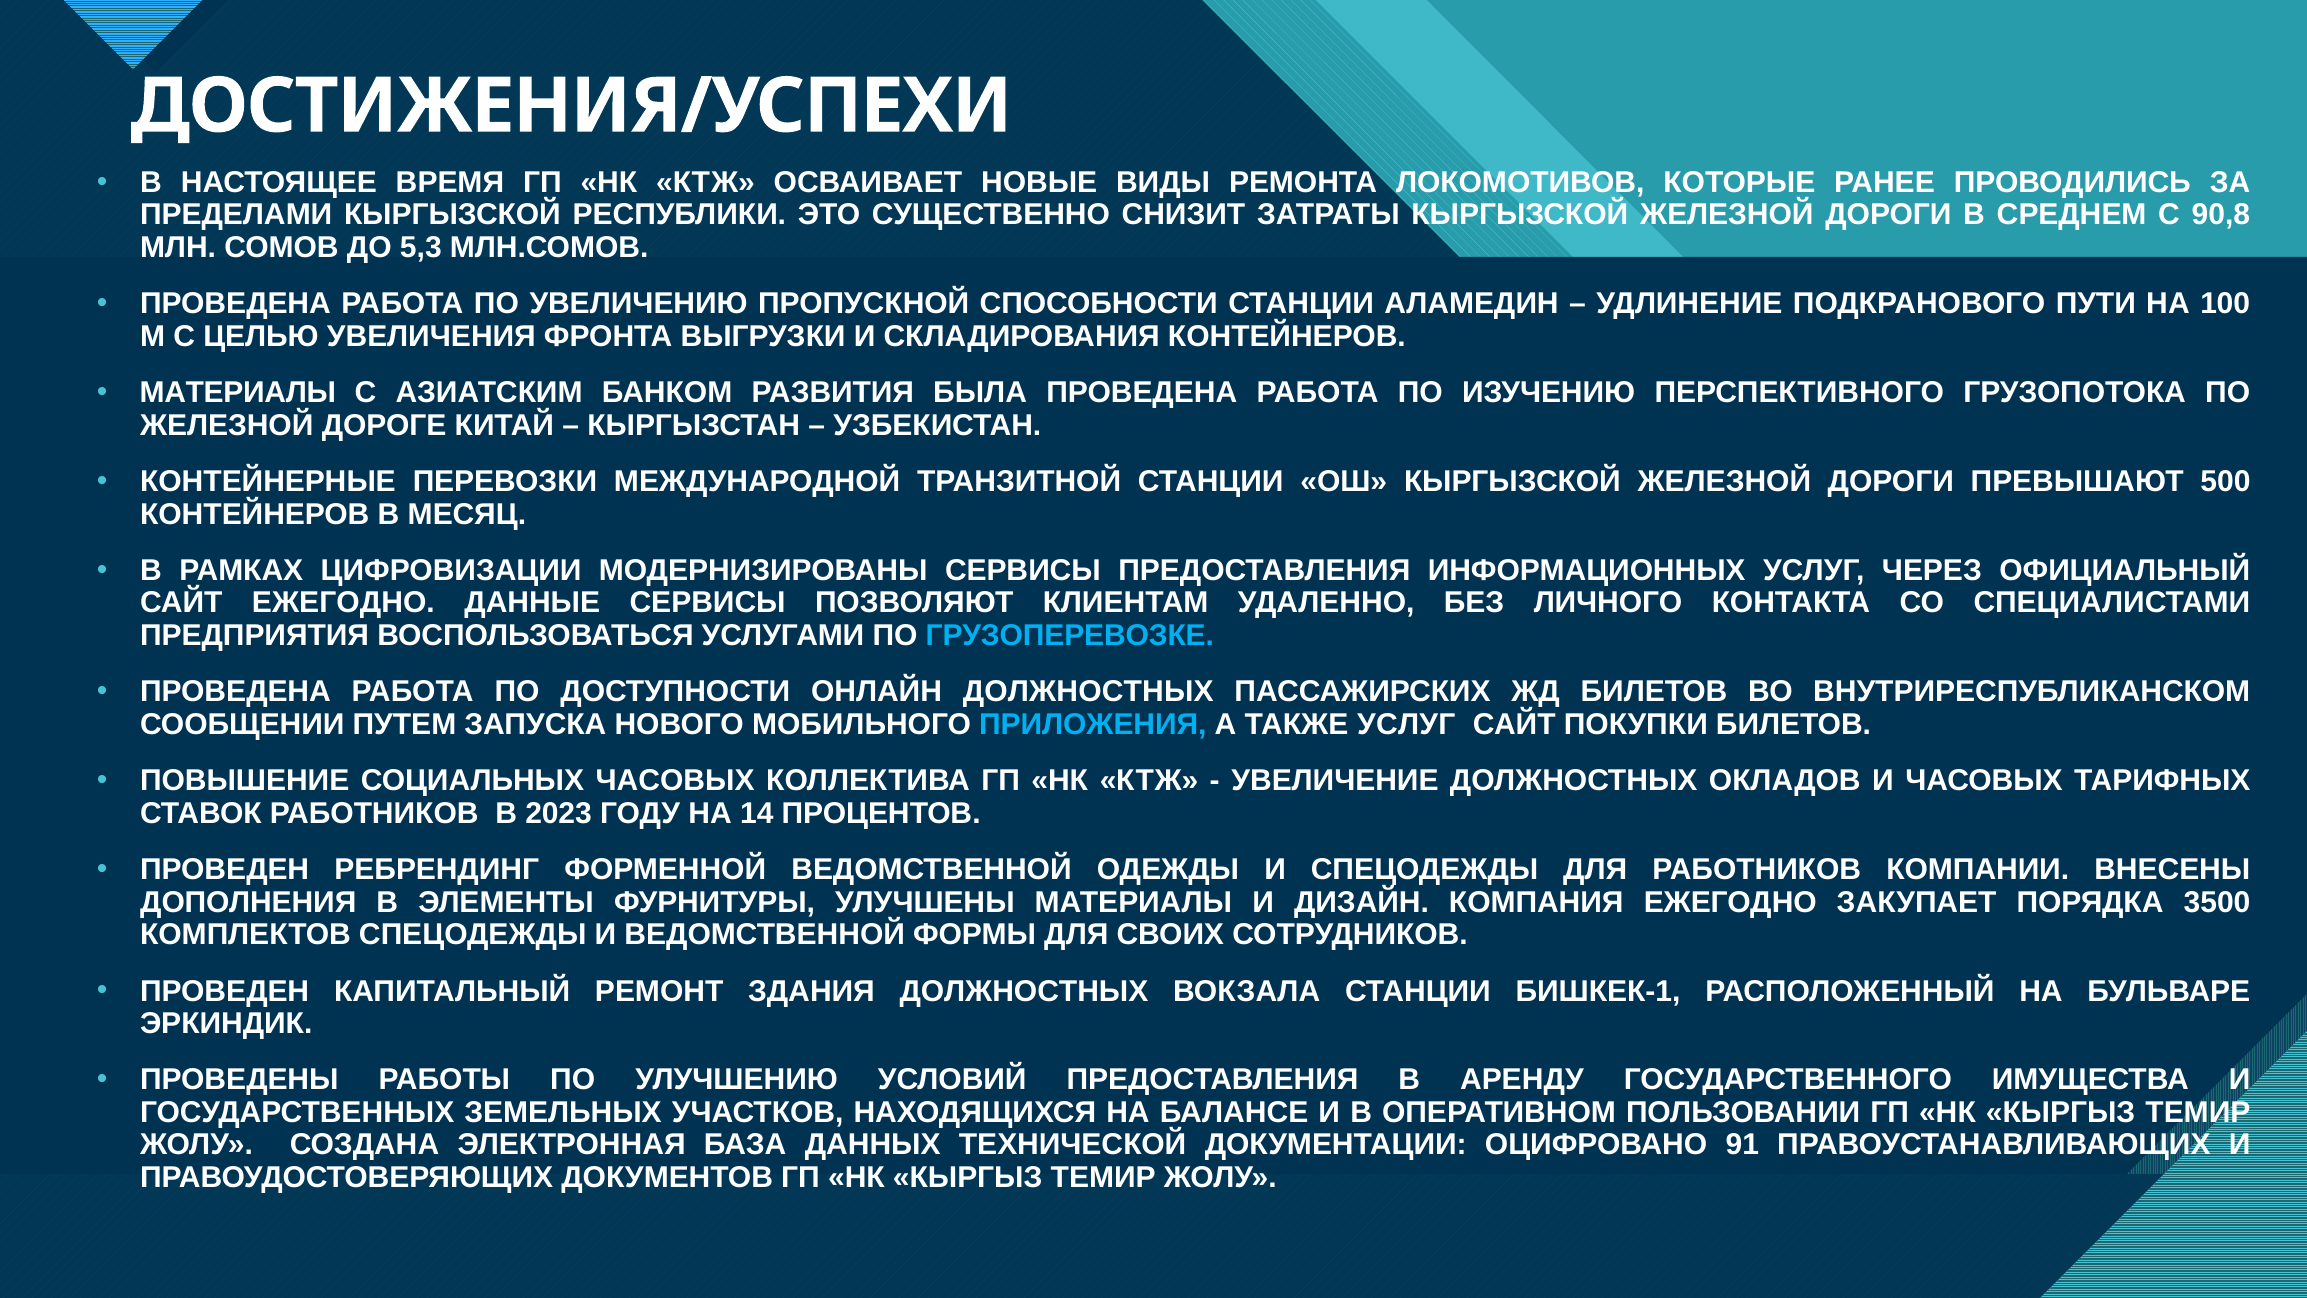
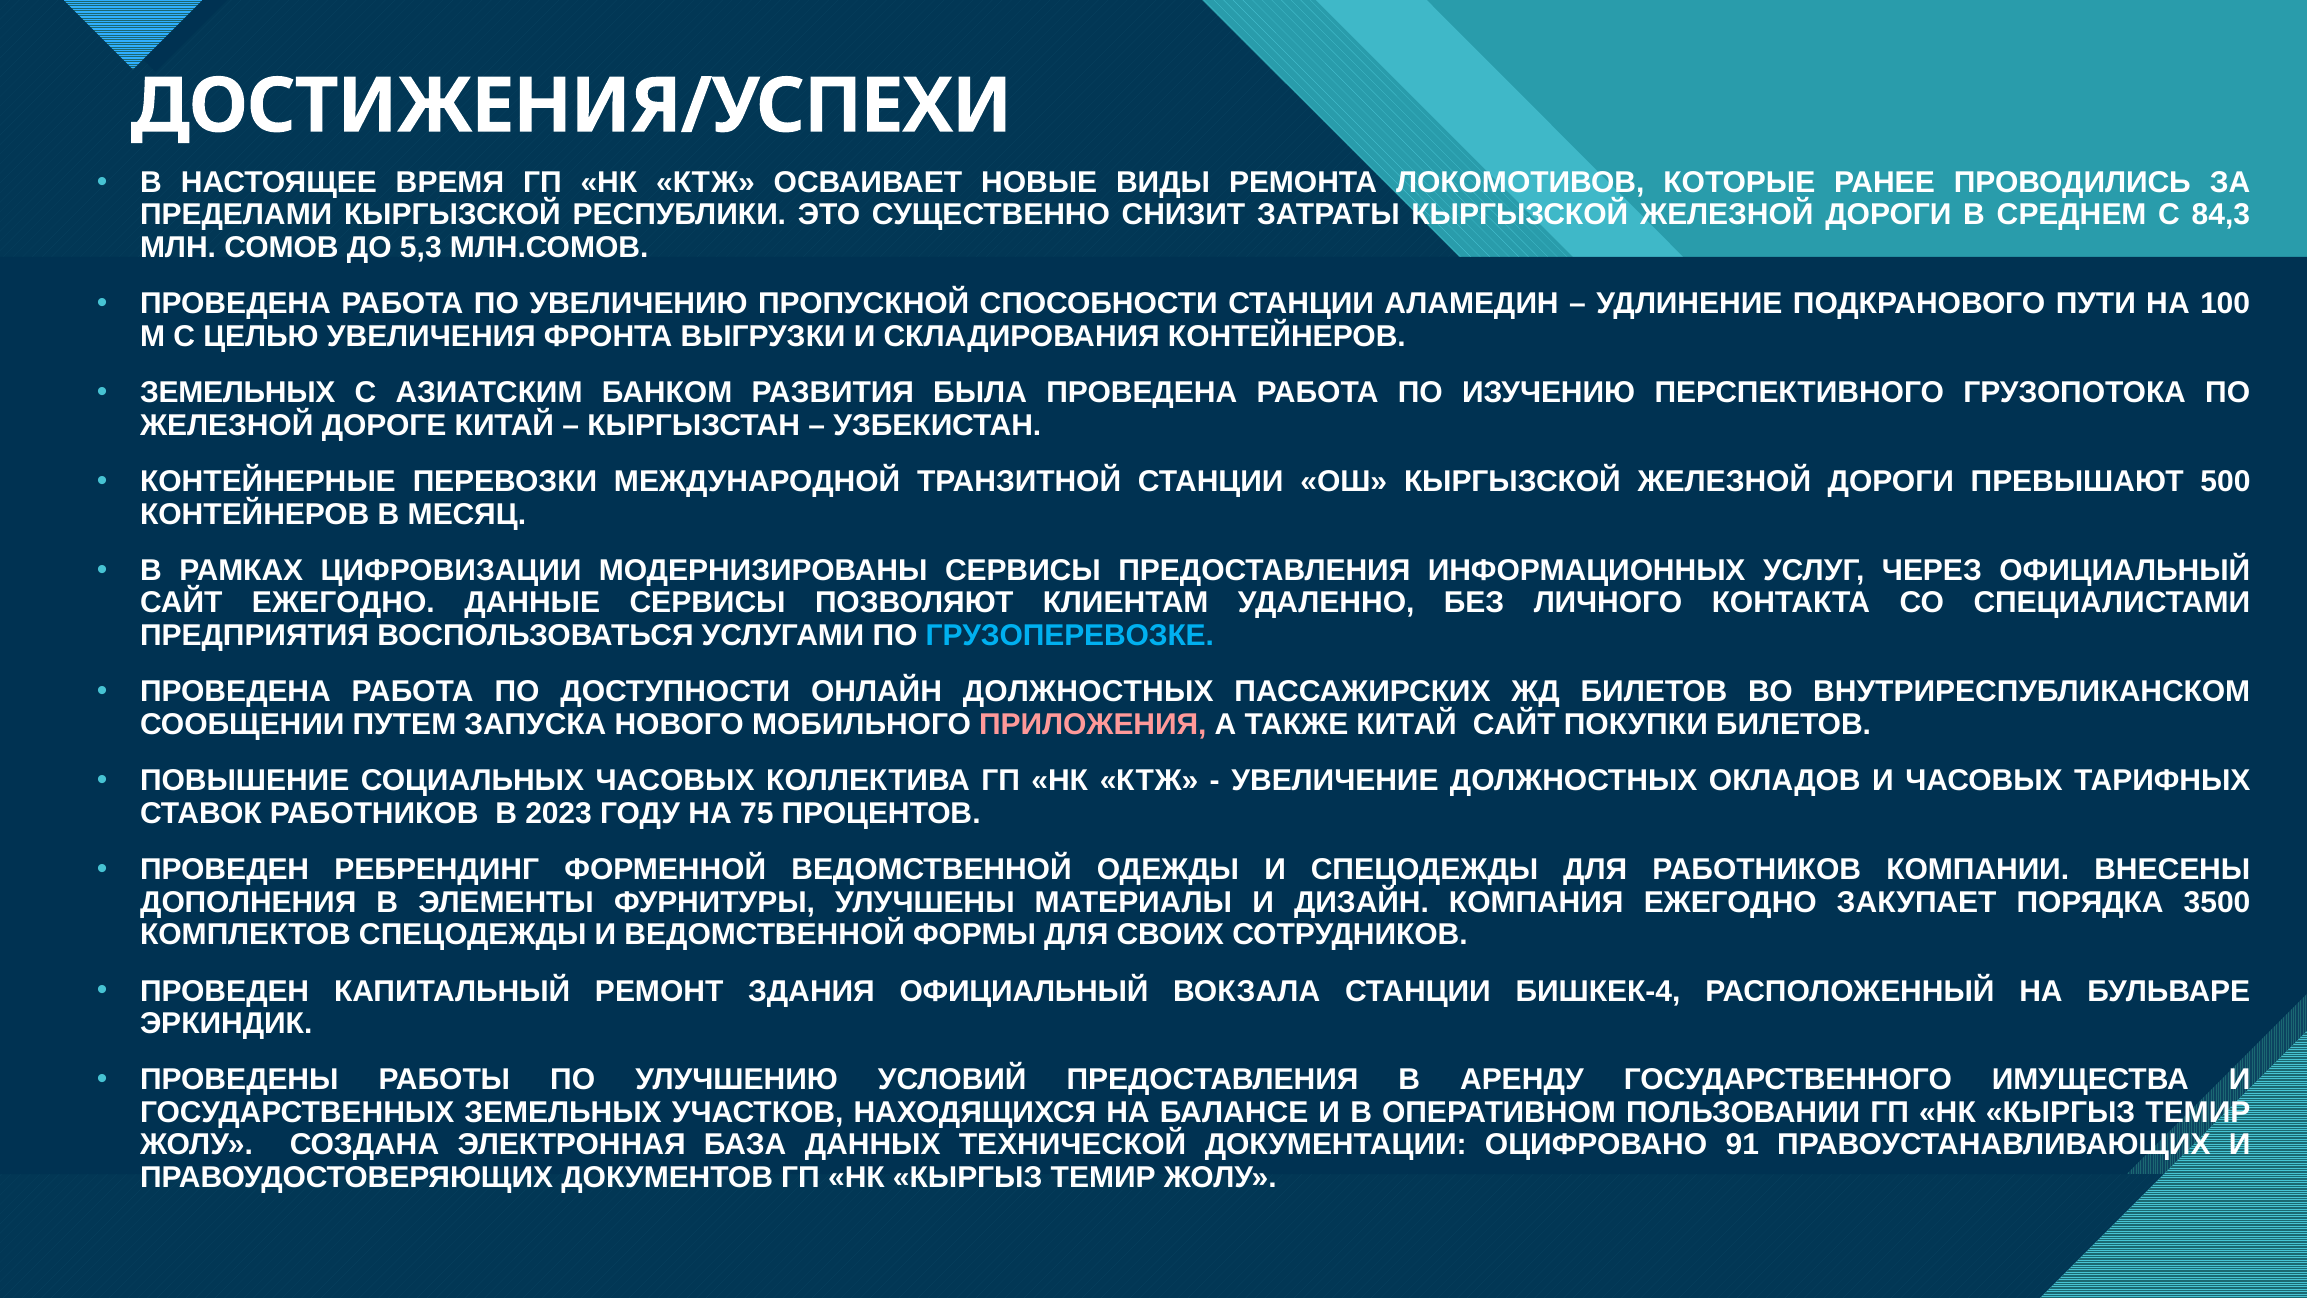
90,8: 90,8 -> 84,3
МАТЕРИАЛЫ at (238, 393): МАТЕРИАЛЫ -> ЗЕМЕЛЬНЫХ
ПРИЛОЖЕНИЯ colour: light blue -> pink
ТАКЖЕ УСЛУГ: УСЛУГ -> КИТАЙ
14: 14 -> 75
ЗДАНИЯ ДОЛЖНОСТНЫХ: ДОЛЖНОСТНЫХ -> ОФИЦИАЛЬНЫЙ
БИШКЕК-1: БИШКЕК-1 -> БИШКЕК-4
